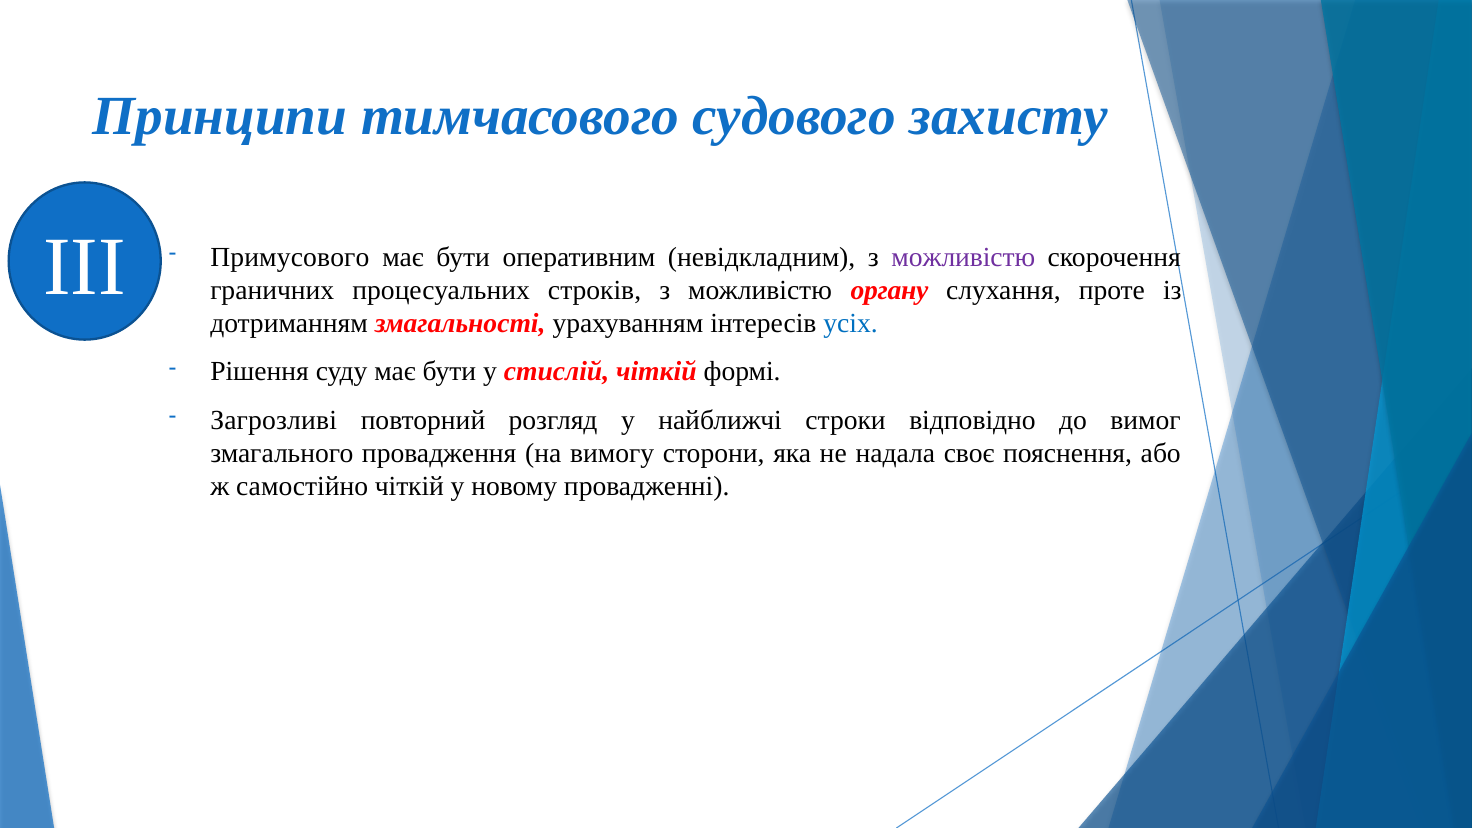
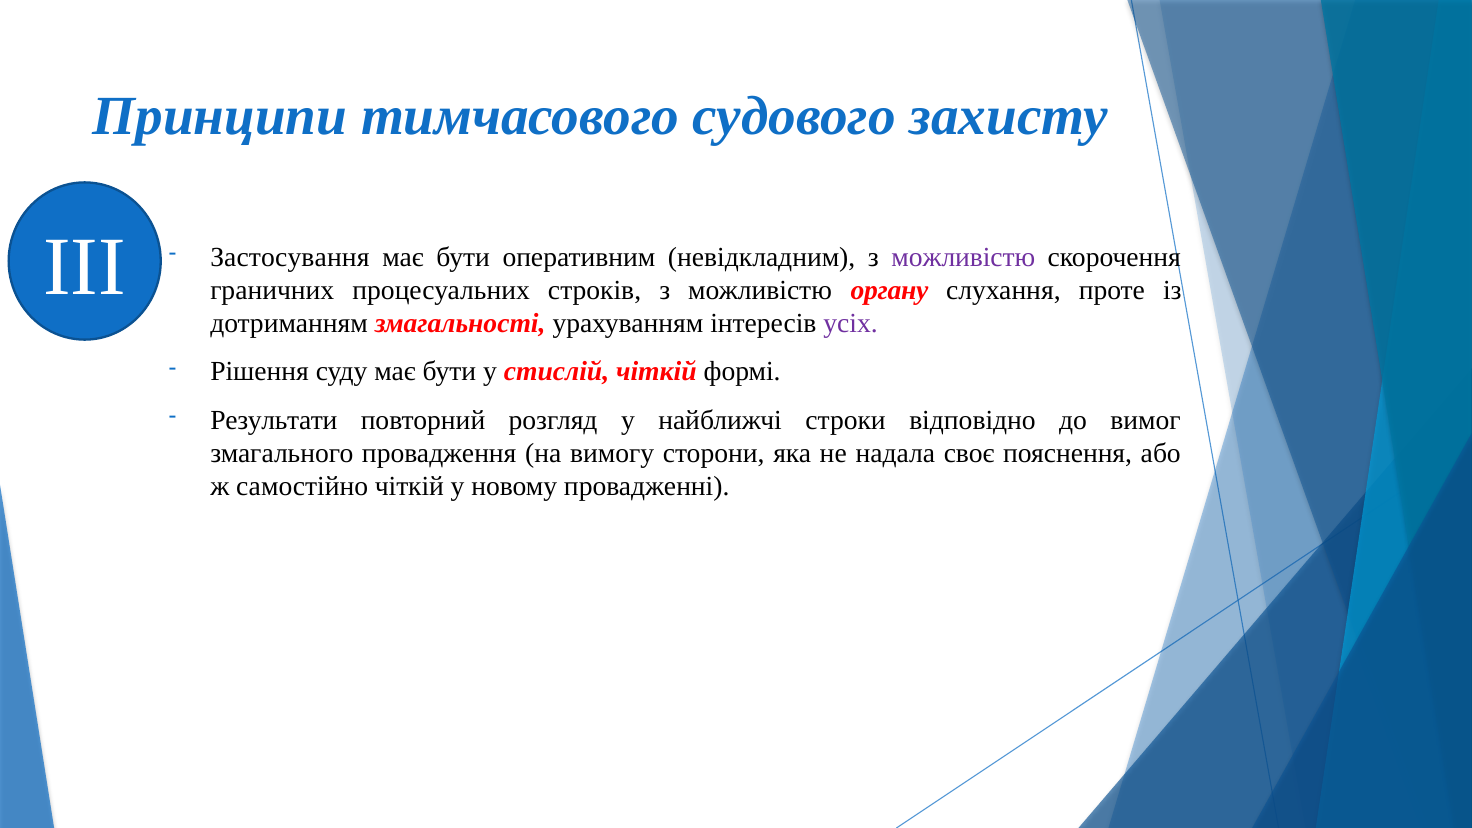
Примусового: Примусового -> Застосування
усіх colour: blue -> purple
Загрозливі: Загрозливі -> Результати
